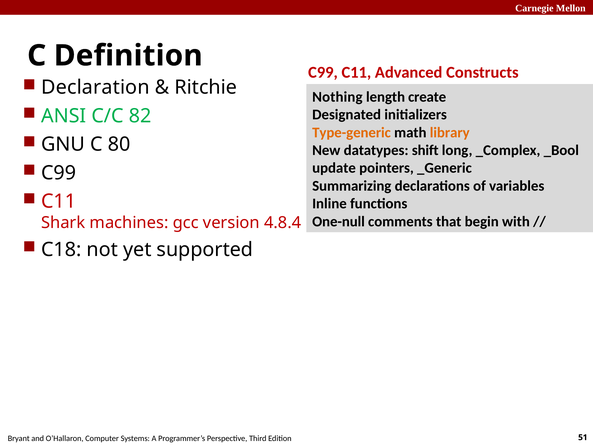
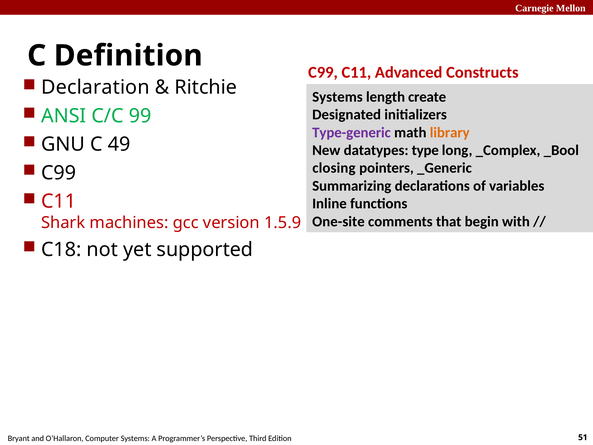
Nothing at (337, 97): Nothing -> Systems
82: 82 -> 99
Type-generic colour: orange -> purple
80: 80 -> 49
shift: shift -> type
update: update -> closing
One-null: One-null -> One-site
4.8.4: 4.8.4 -> 1.5.9
